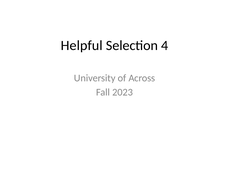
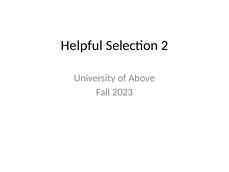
4: 4 -> 2
Across: Across -> Above
